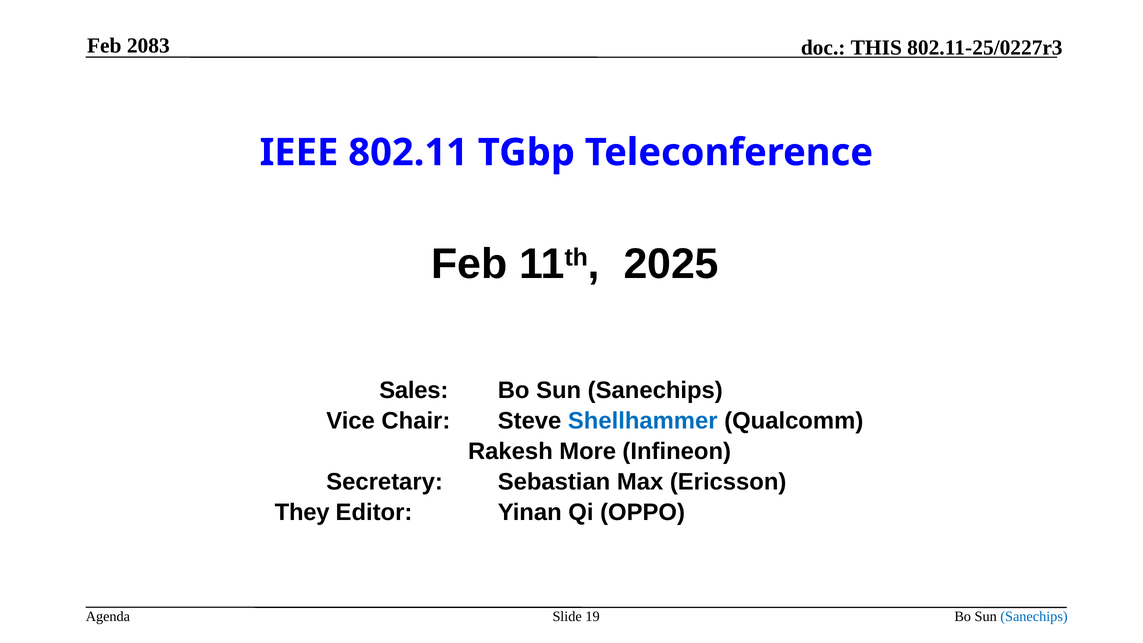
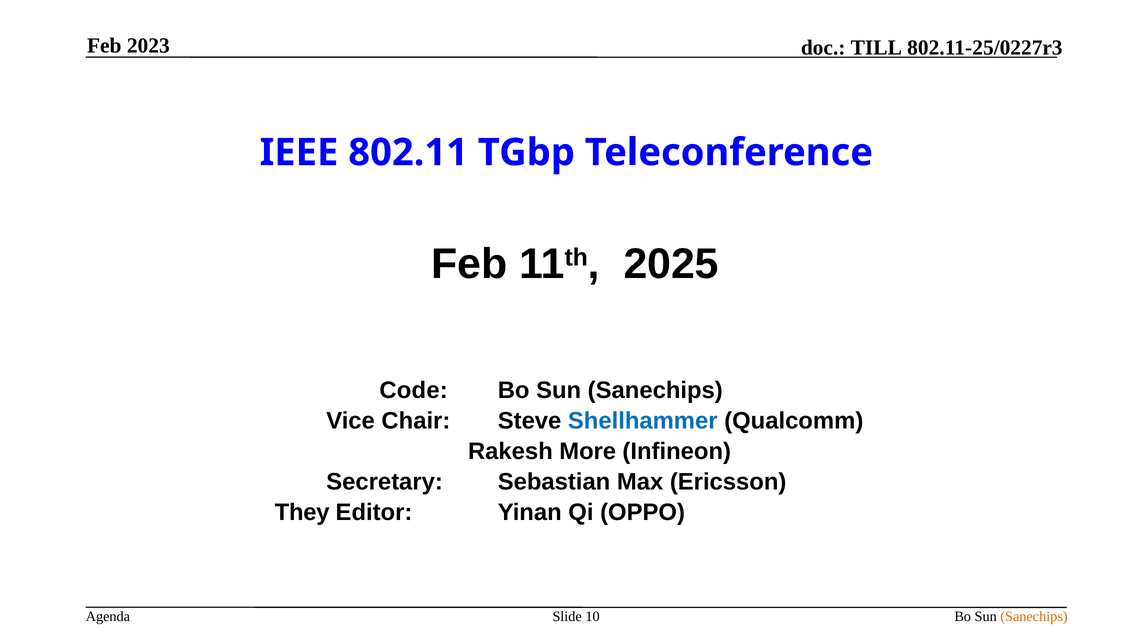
2083: 2083 -> 2023
THIS: THIS -> TILL
Sales: Sales -> Code
19: 19 -> 10
Sanechips at (1034, 617) colour: blue -> orange
